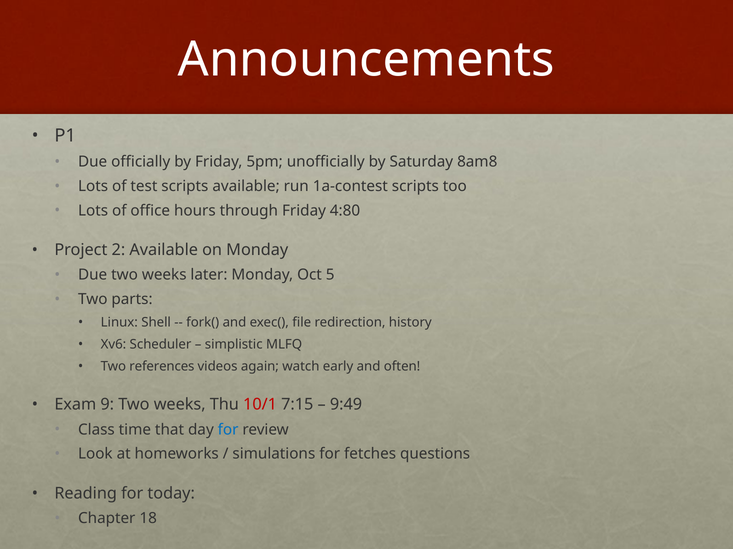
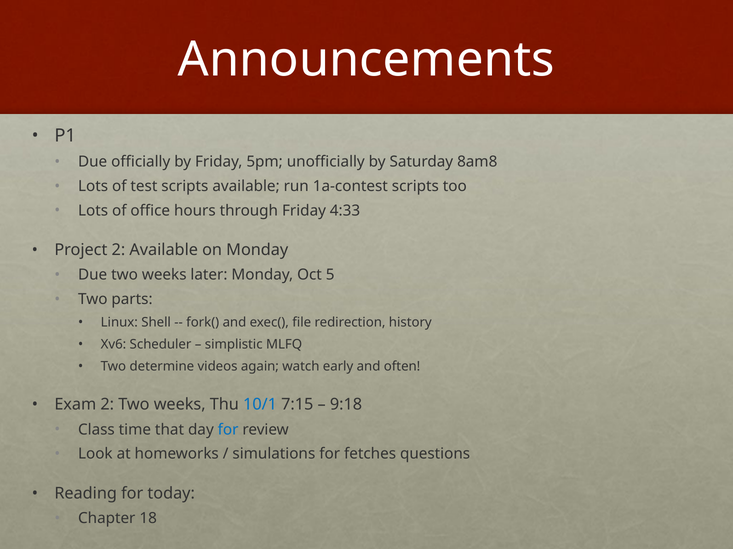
4:80: 4:80 -> 4:33
references: references -> determine
Exam 9: 9 -> 2
10/1 colour: red -> blue
9:49: 9:49 -> 9:18
